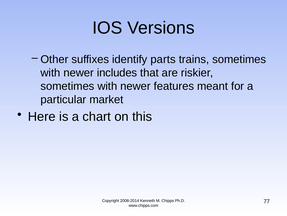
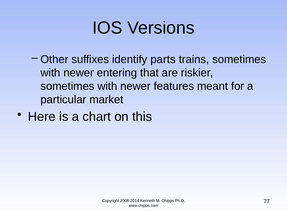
includes: includes -> entering
